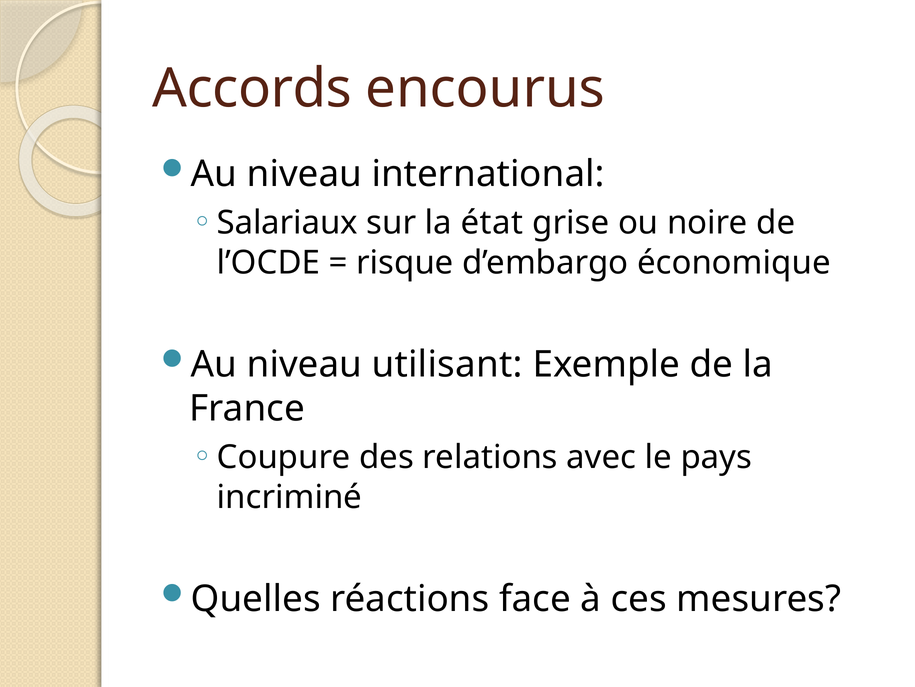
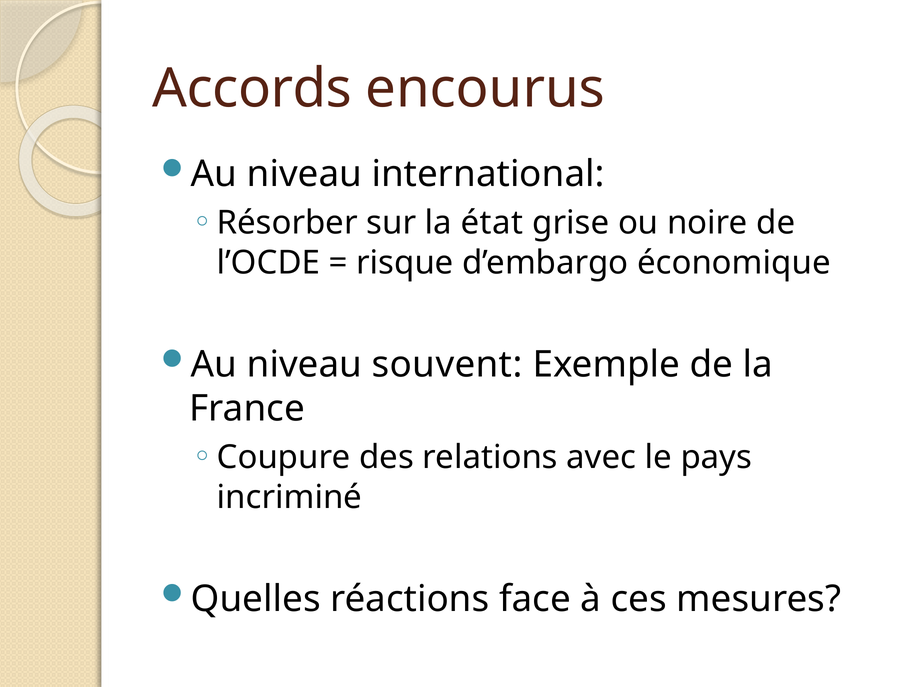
Salariaux: Salariaux -> Résorber
utilisant: utilisant -> souvent
